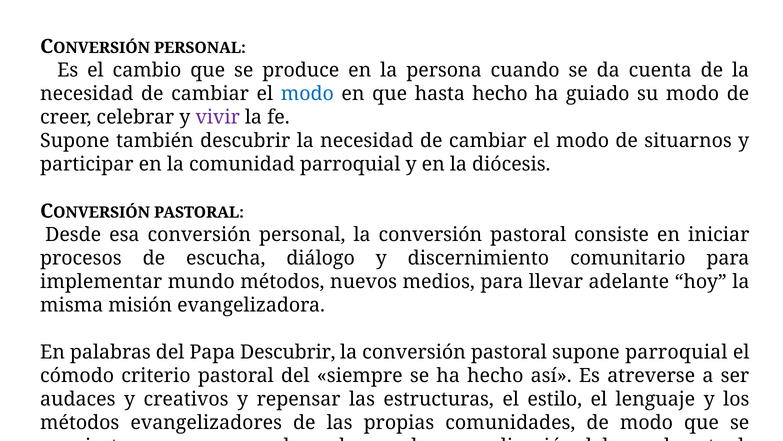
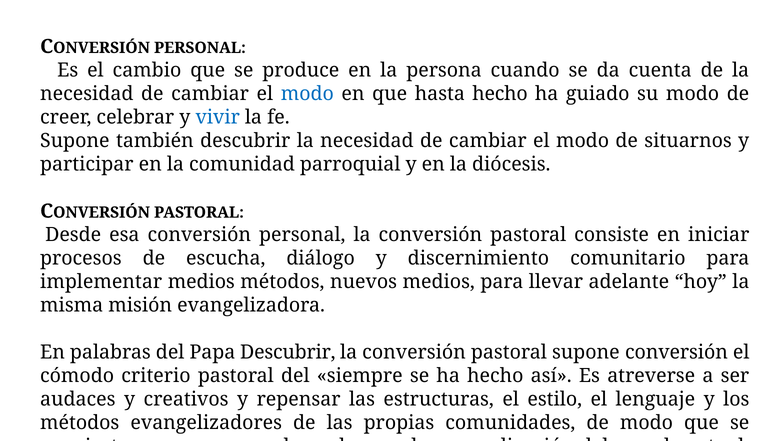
vivir colour: purple -> blue
implementar mundo: mundo -> medios
supone parroquial: parroquial -> conversión
